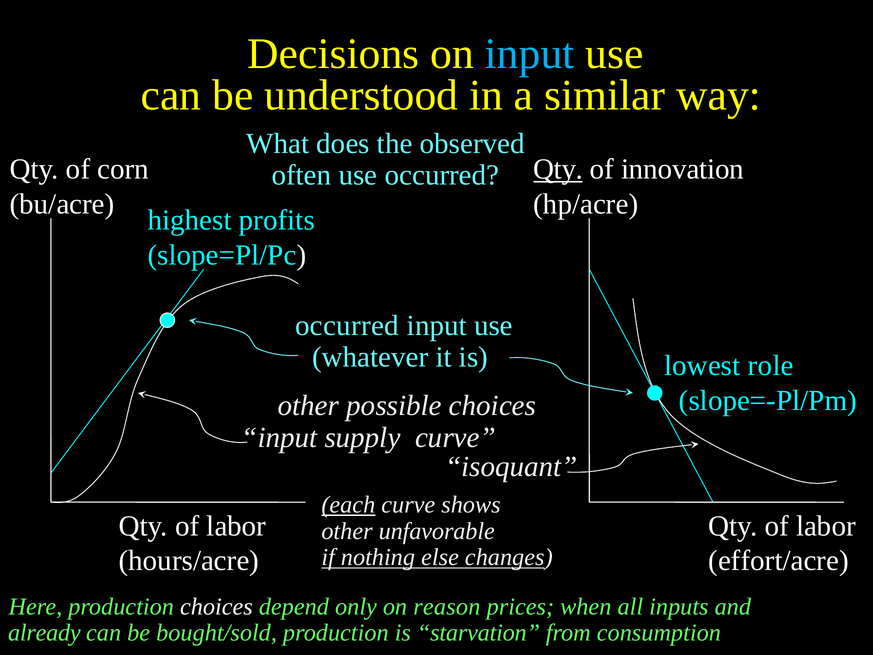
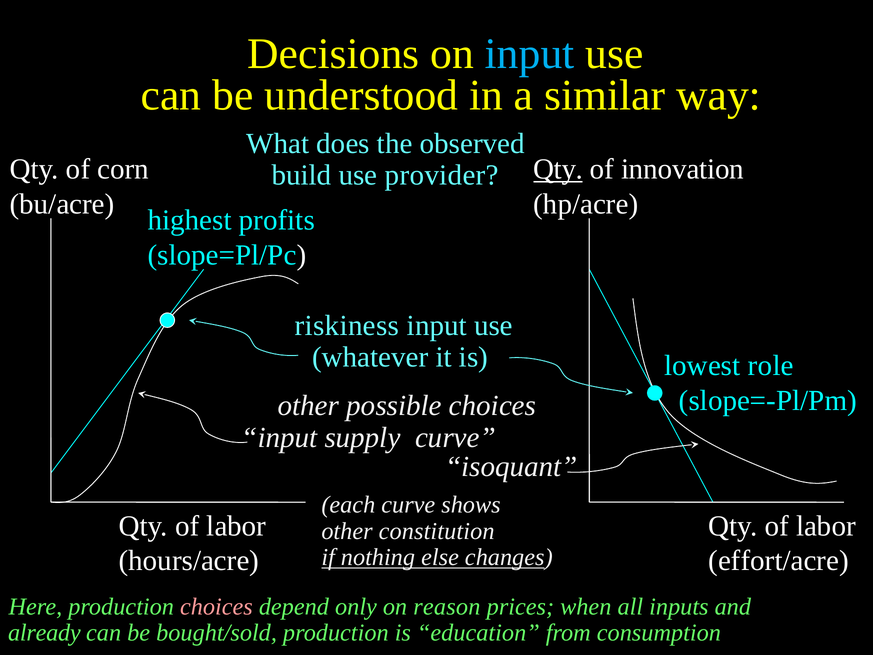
often: often -> build
use occurred: occurred -> provider
occurred at (347, 325): occurred -> riskiness
each underline: present -> none
unfavorable: unfavorable -> constitution
choices at (216, 606) colour: white -> pink
starvation: starvation -> education
